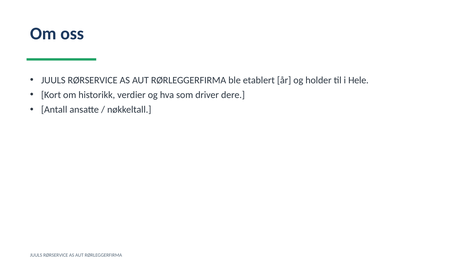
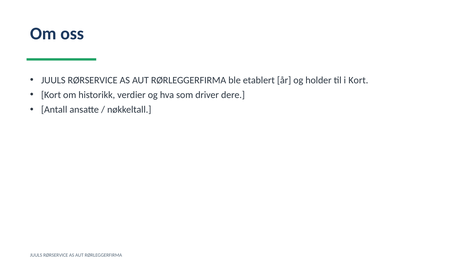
i Hele: Hele -> Kort
